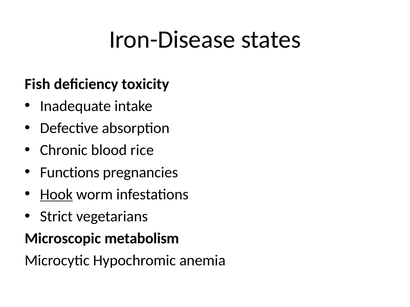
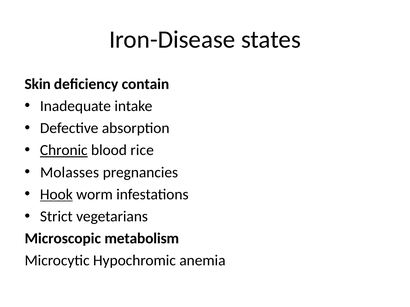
Fish: Fish -> Skin
toxicity: toxicity -> contain
Chronic underline: none -> present
Functions: Functions -> Molasses
